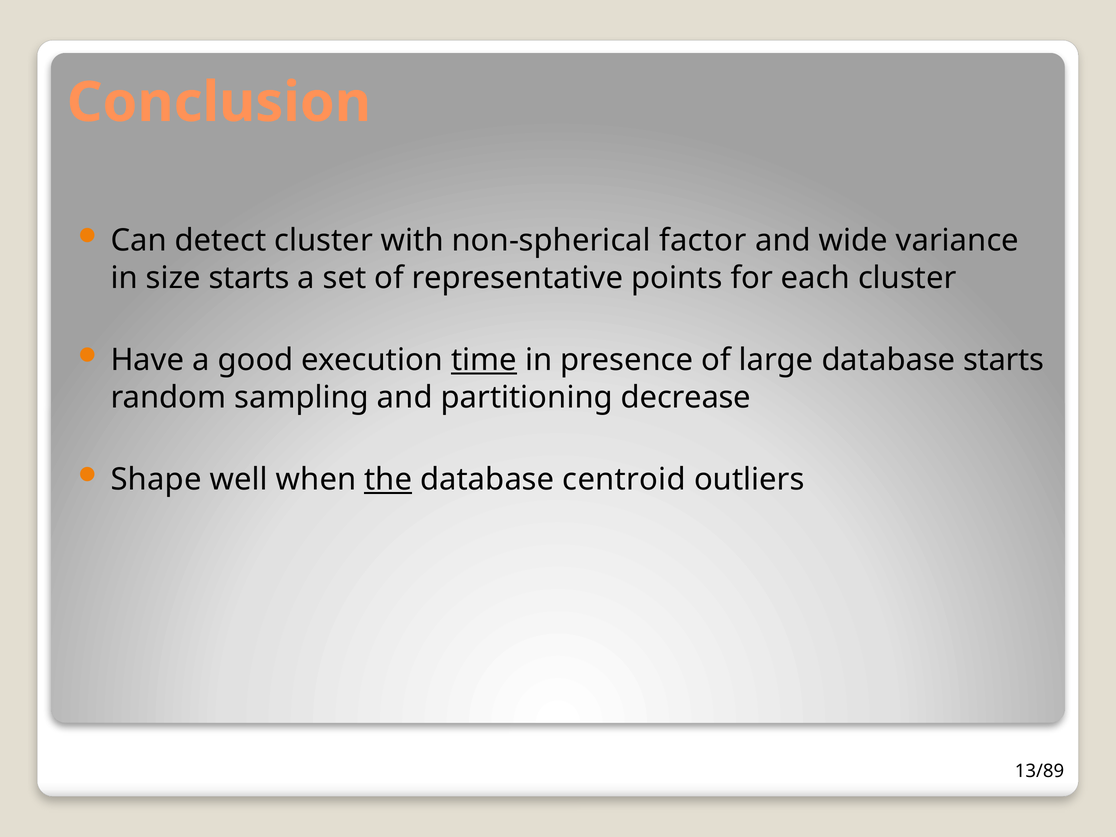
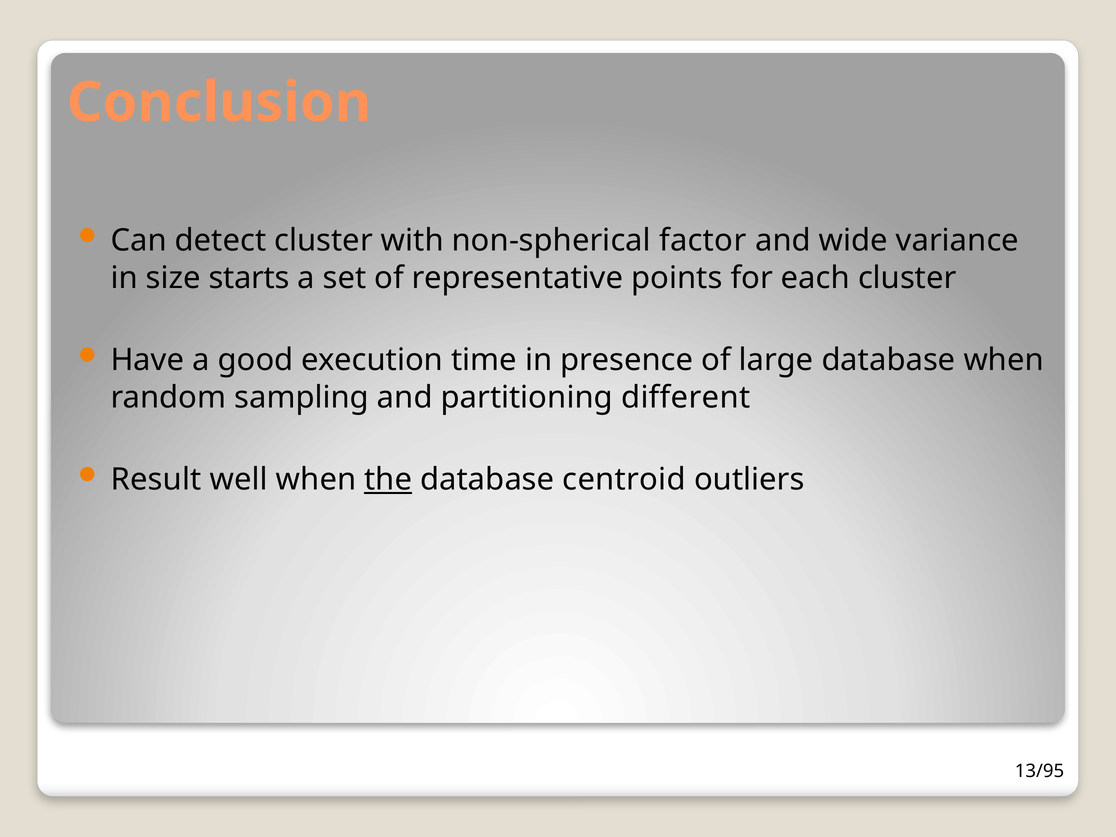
time underline: present -> none
database starts: starts -> when
decrease: decrease -> different
Shape: Shape -> Result
13/89: 13/89 -> 13/95
